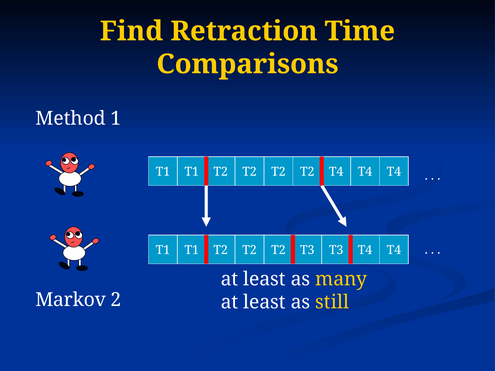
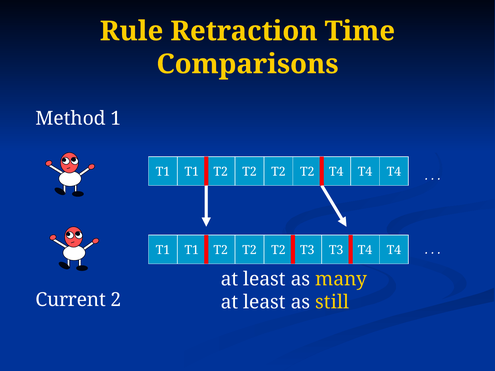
Find: Find -> Rule
Markov: Markov -> Current
